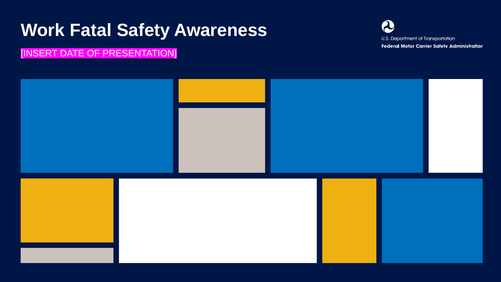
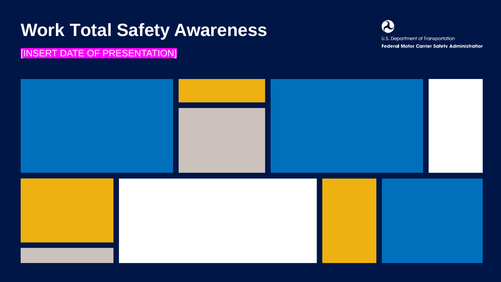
Fatal: Fatal -> Total
